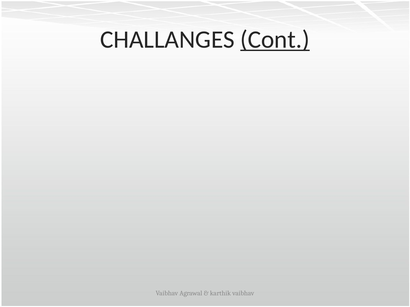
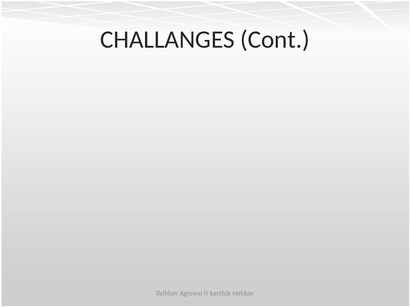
Cont underline: present -> none
